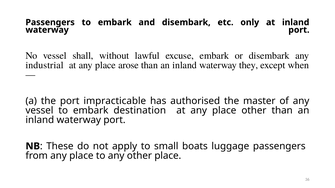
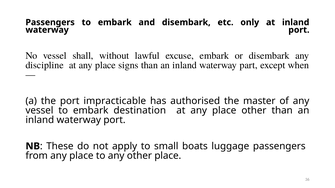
industrial: industrial -> discipline
arose: arose -> signs
they: they -> part
